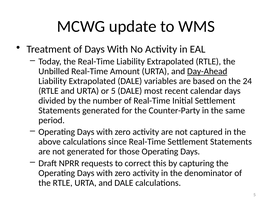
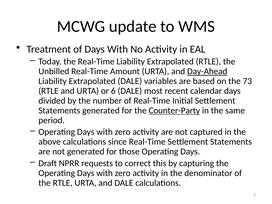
24: 24 -> 73
or 5: 5 -> 6
Counter-Party underline: none -> present
